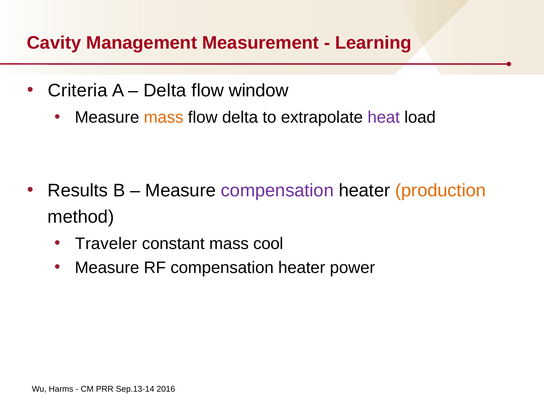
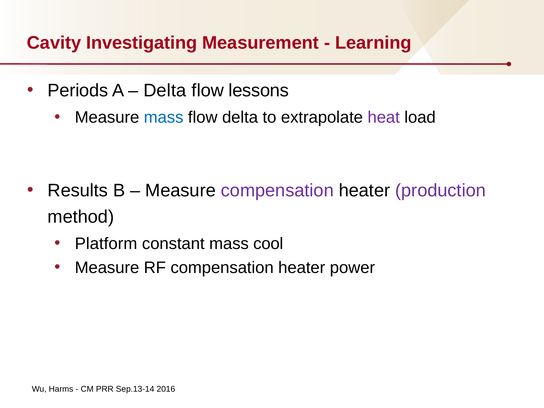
Management: Management -> Investigating
Criteria: Criteria -> Periods
window: window -> lessons
mass at (164, 117) colour: orange -> blue
production colour: orange -> purple
Traveler: Traveler -> Platform
